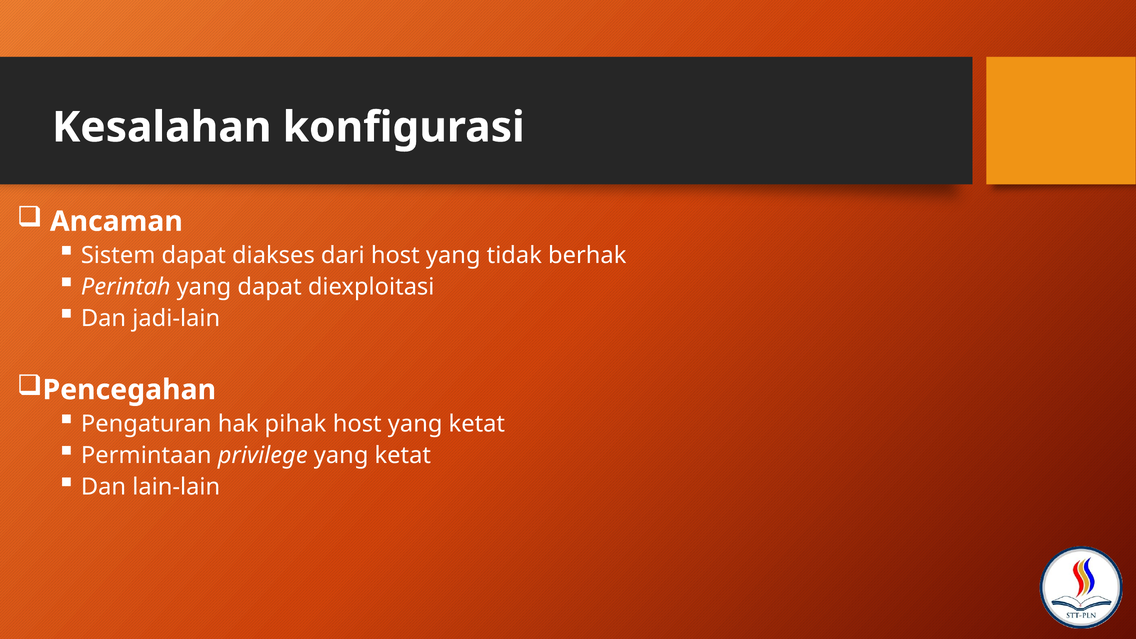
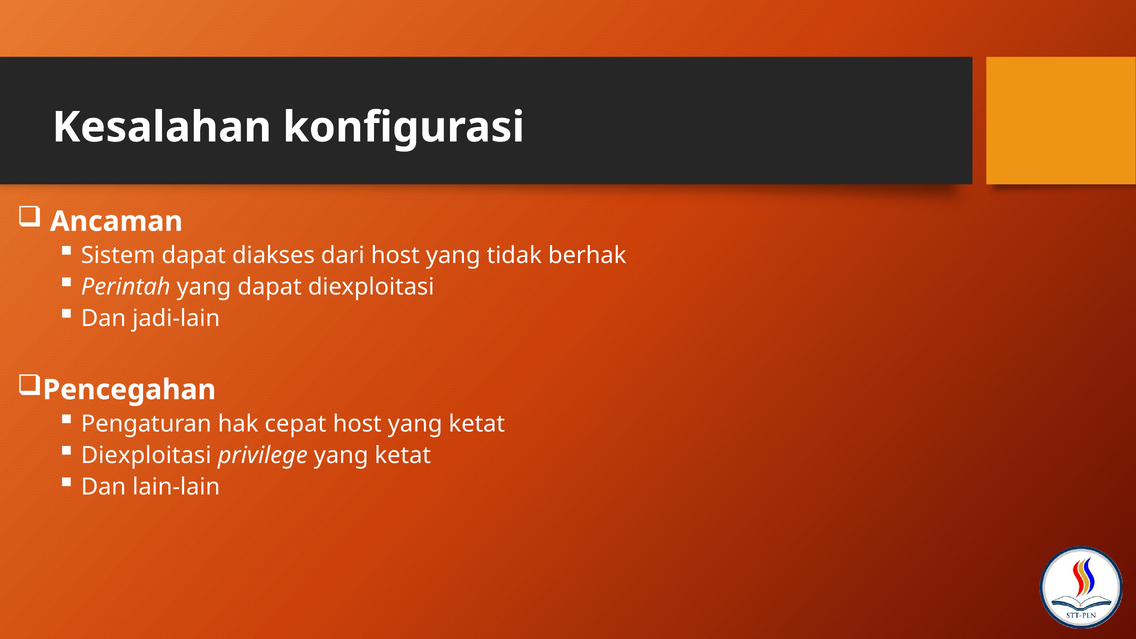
pihak: pihak -> cepat
Permintaan at (146, 455): Permintaan -> Diexploitasi
